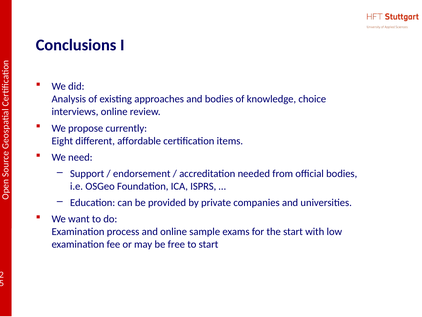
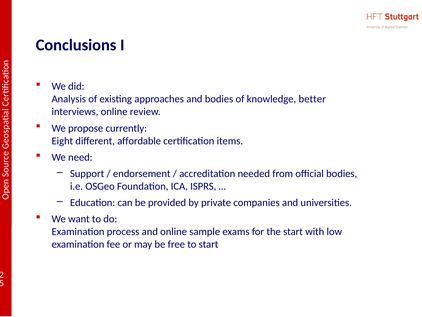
choice: choice -> better
